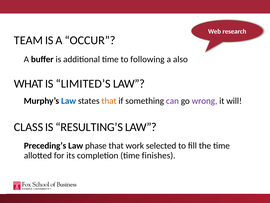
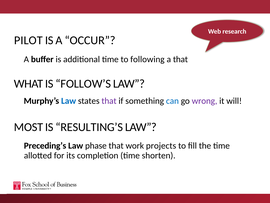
TEAM: TEAM -> PILOT
a also: also -> that
LIMITED’S: LIMITED’S -> FOLLOW’S
that at (109, 101) colour: orange -> purple
can colour: purple -> blue
CLASS: CLASS -> MOST
selected: selected -> projects
finishes: finishes -> shorten
